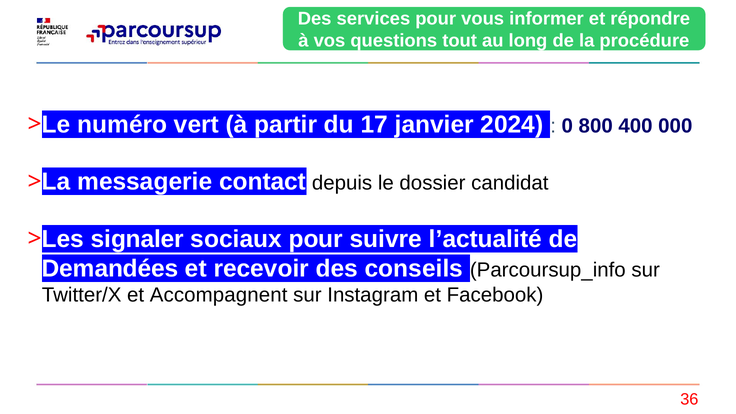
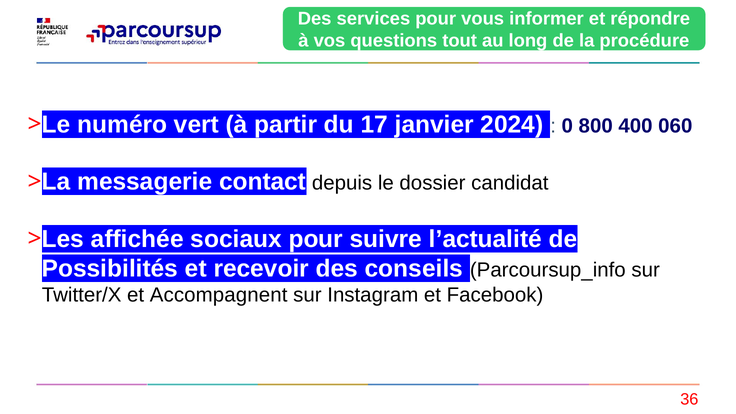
000: 000 -> 060
signaler: signaler -> affichée
Demandées: Demandées -> Possibilités
